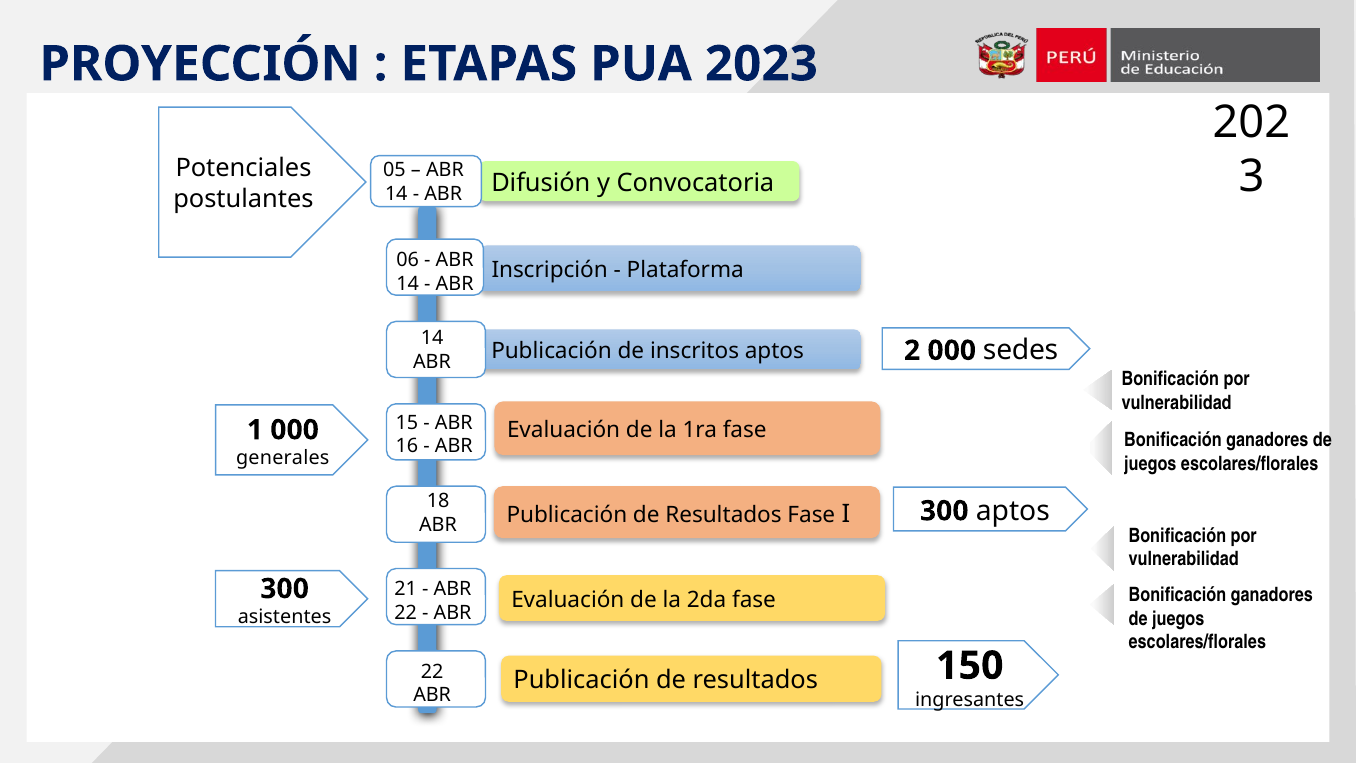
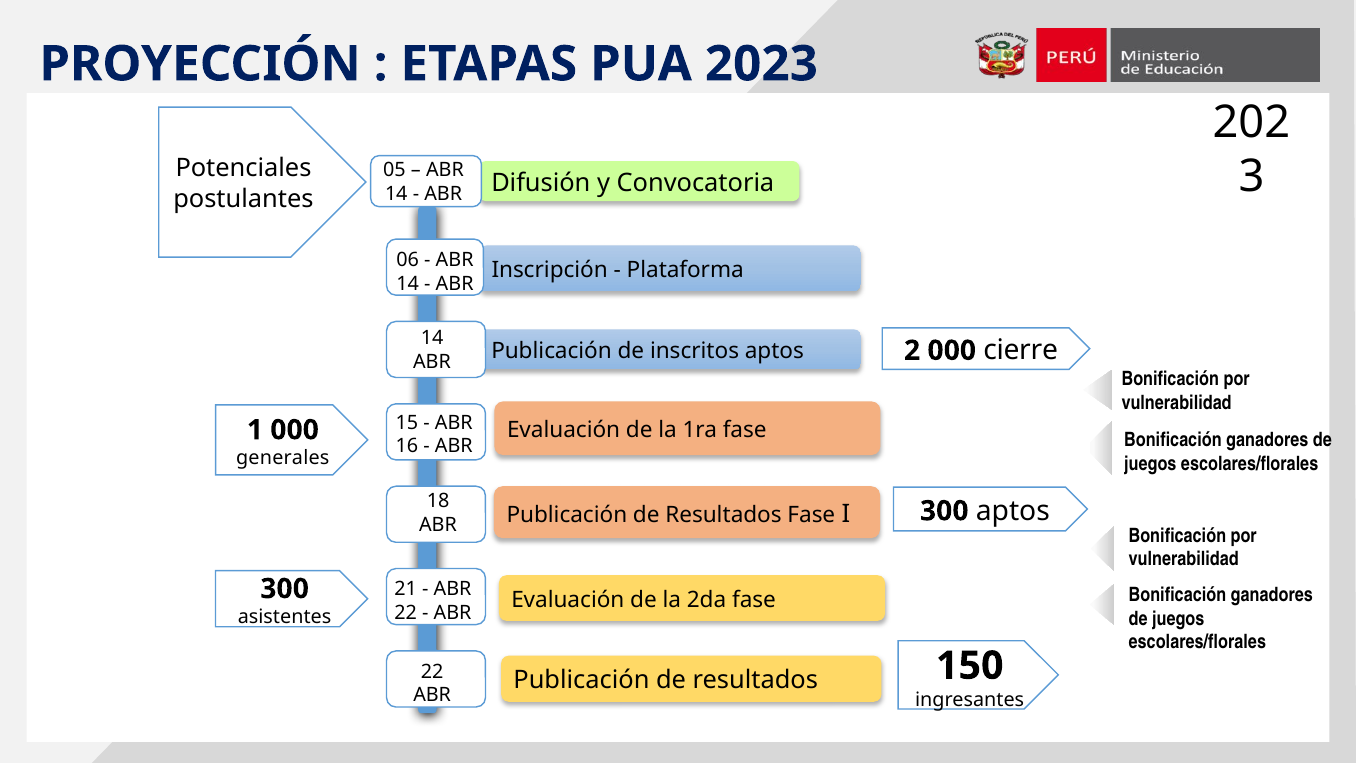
sedes: sedes -> cierre
